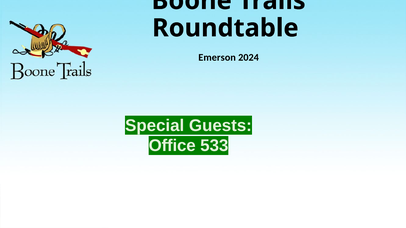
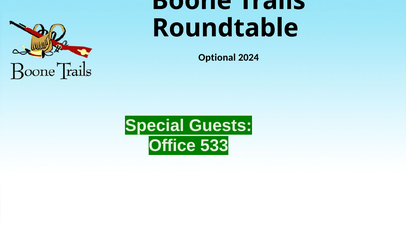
Emerson: Emerson -> Optional
